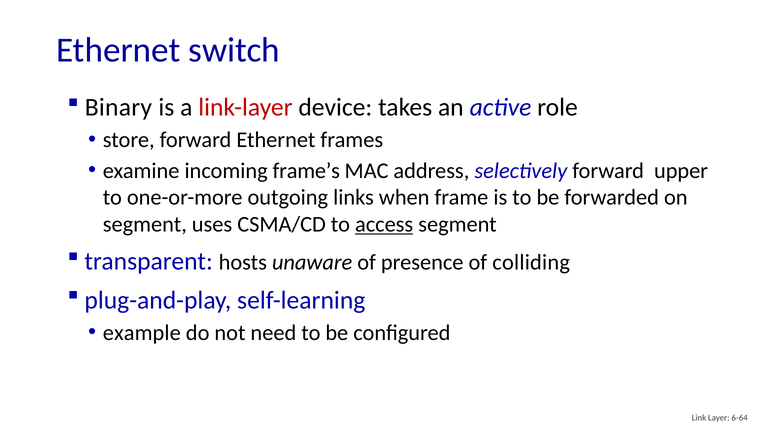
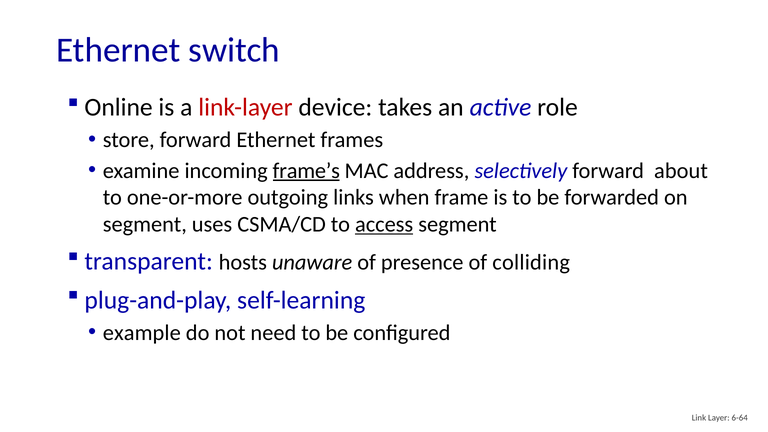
Binary: Binary -> Online
frame’s underline: none -> present
upper: upper -> about
